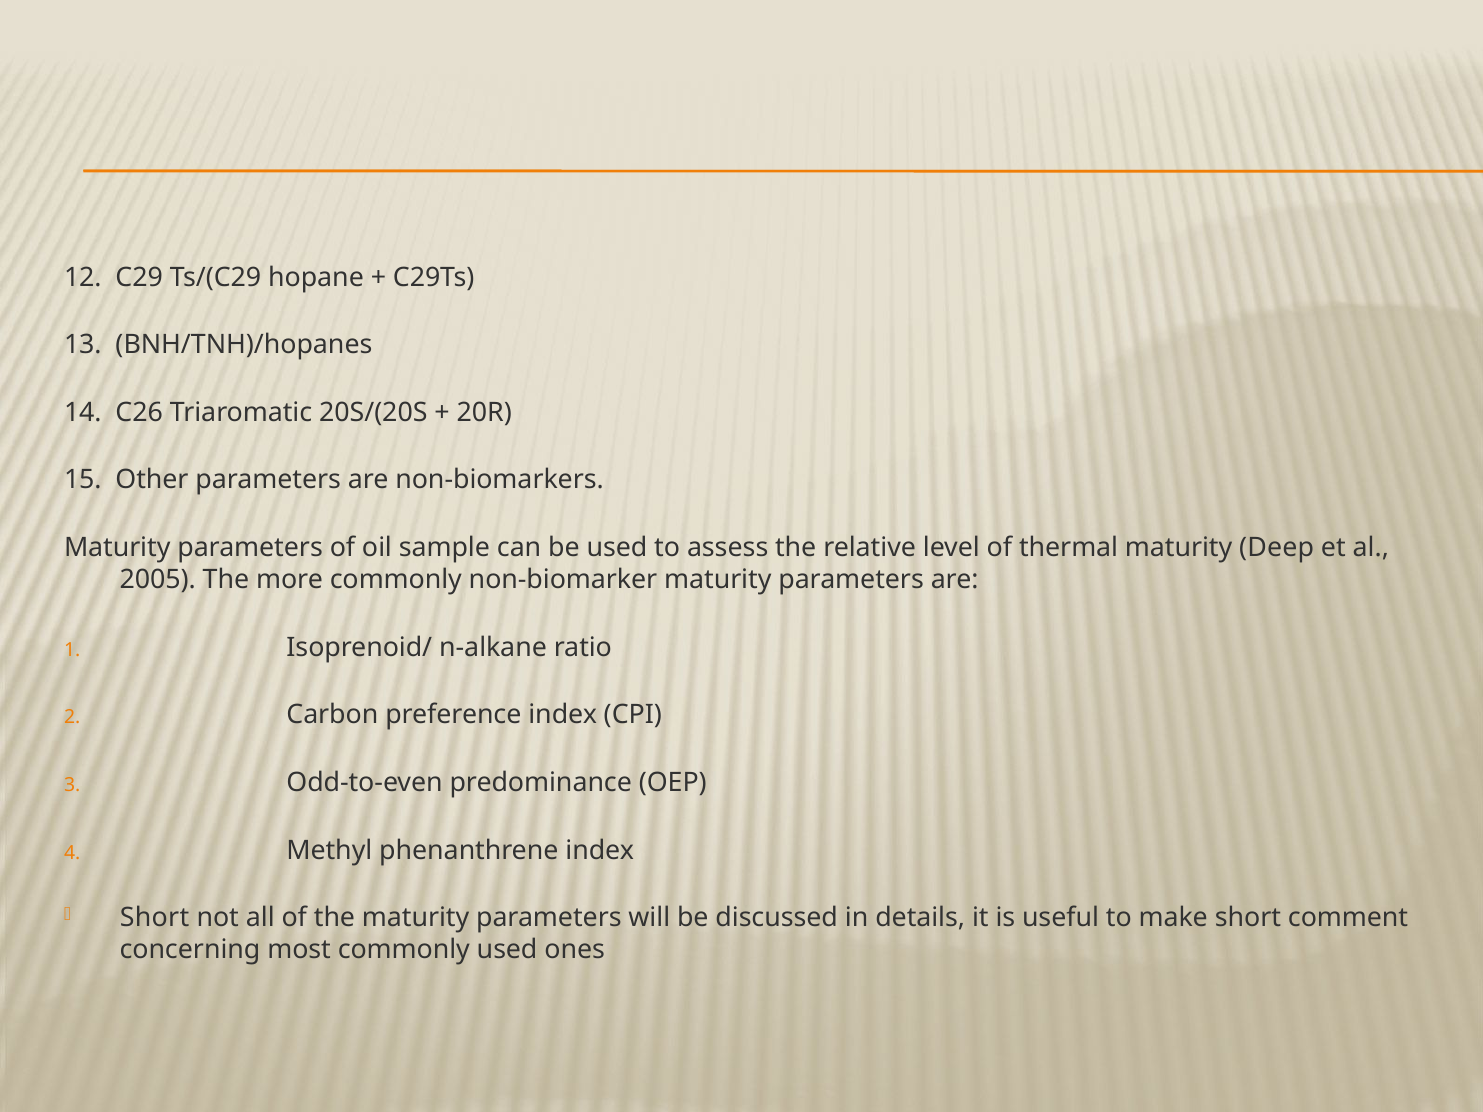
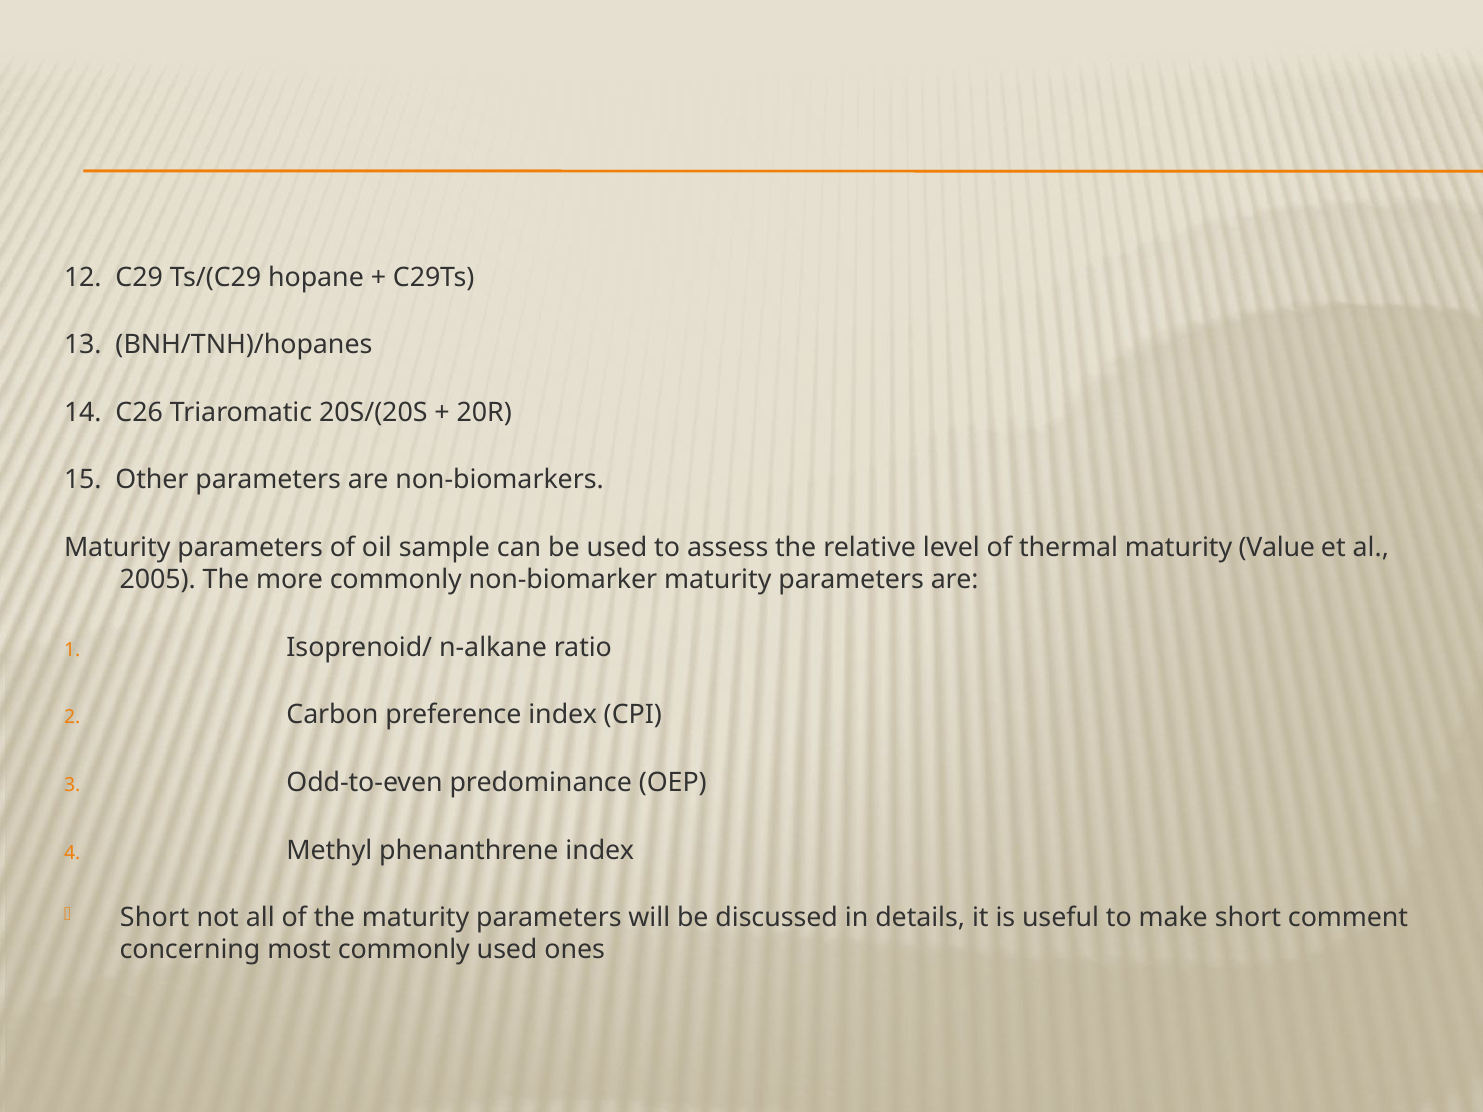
Deep: Deep -> Value
